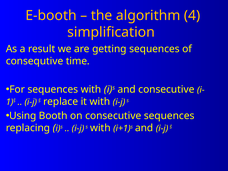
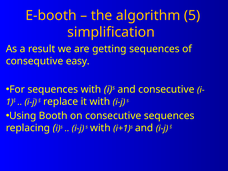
4: 4 -> 5
time: time -> easy
